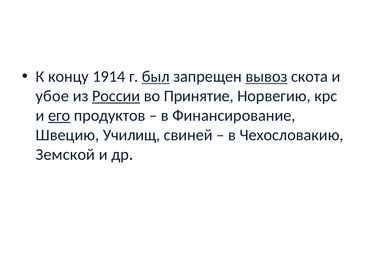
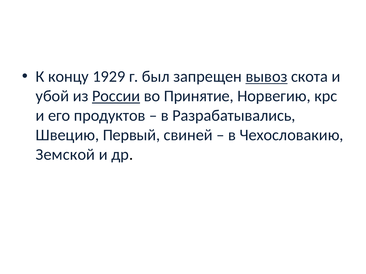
1914: 1914 -> 1929
был underline: present -> none
убое: убое -> убой
его underline: present -> none
Финансирование: Финансирование -> Разрабатывались
Училищ: Училищ -> Первый
